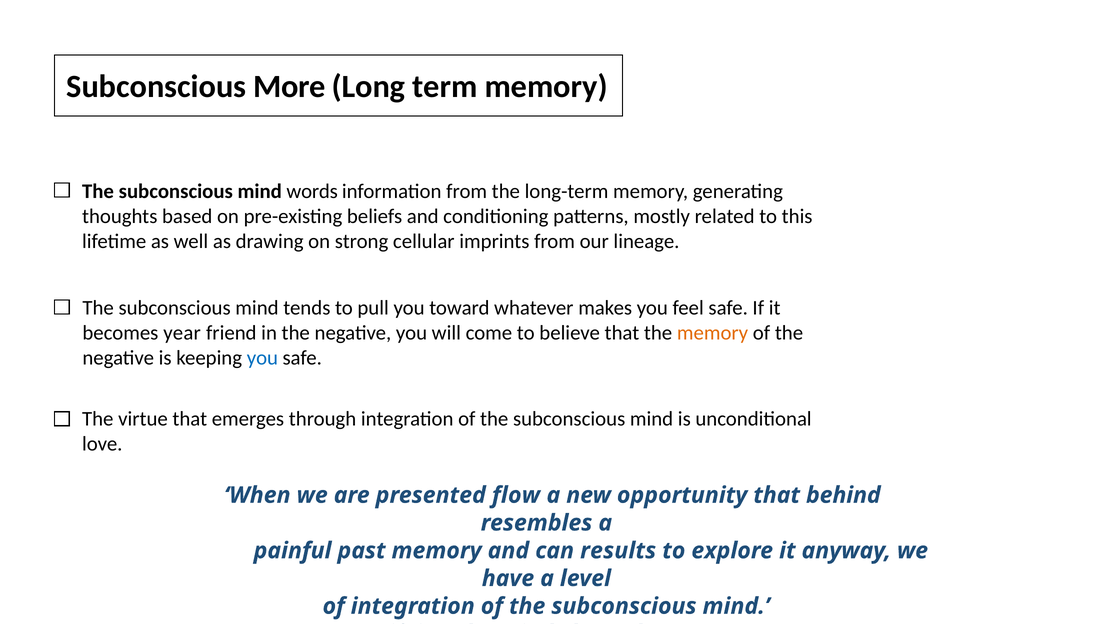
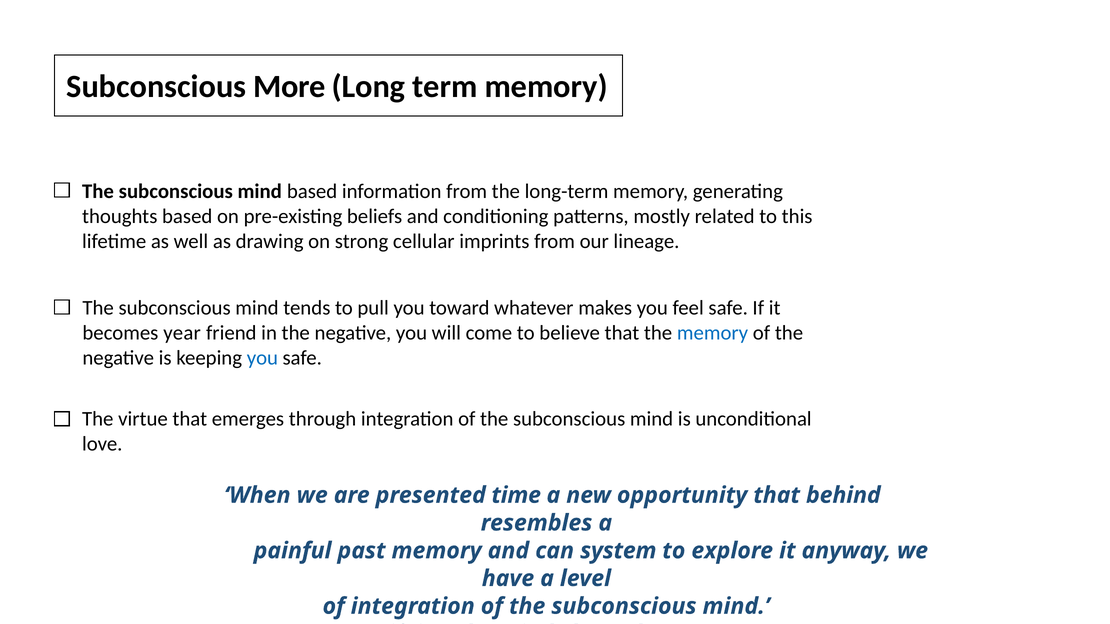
mind words: words -> based
memory at (713, 333) colour: orange -> blue
flow: flow -> time
results: results -> system
